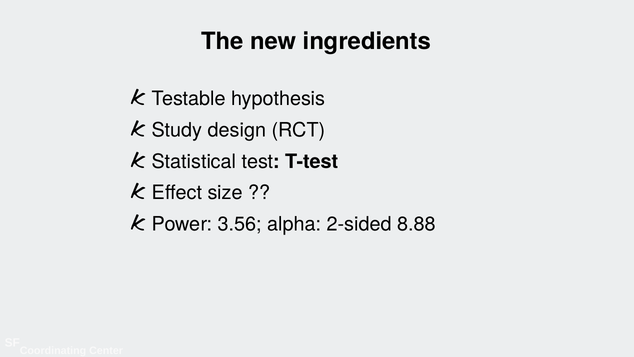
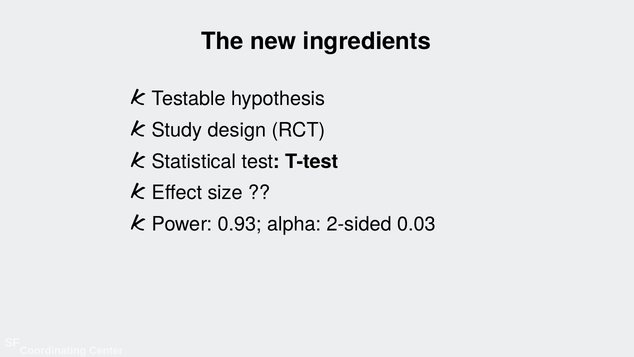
3.56: 3.56 -> 0.93
8.88: 8.88 -> 0.03
